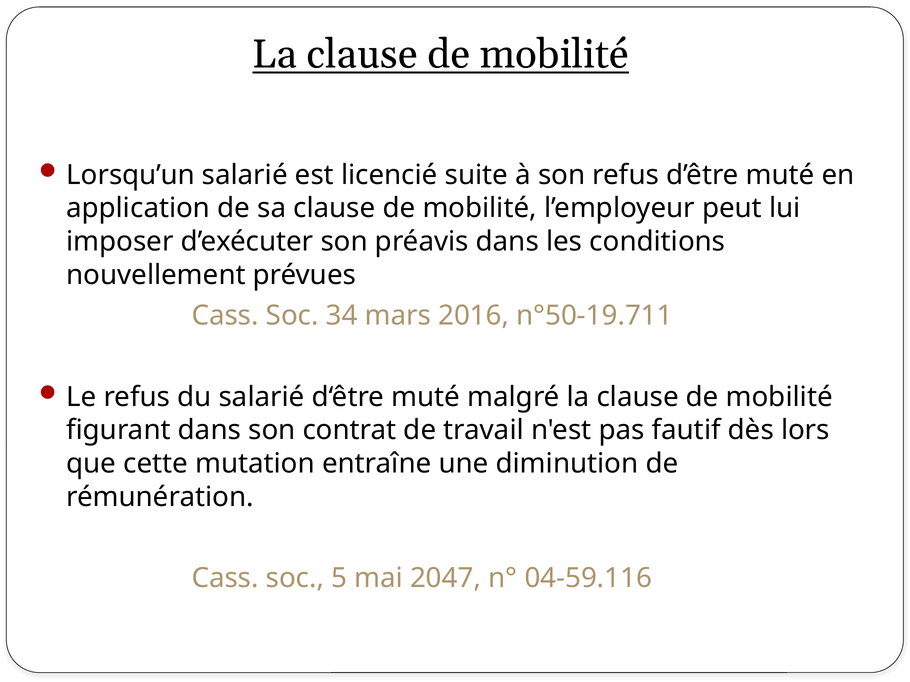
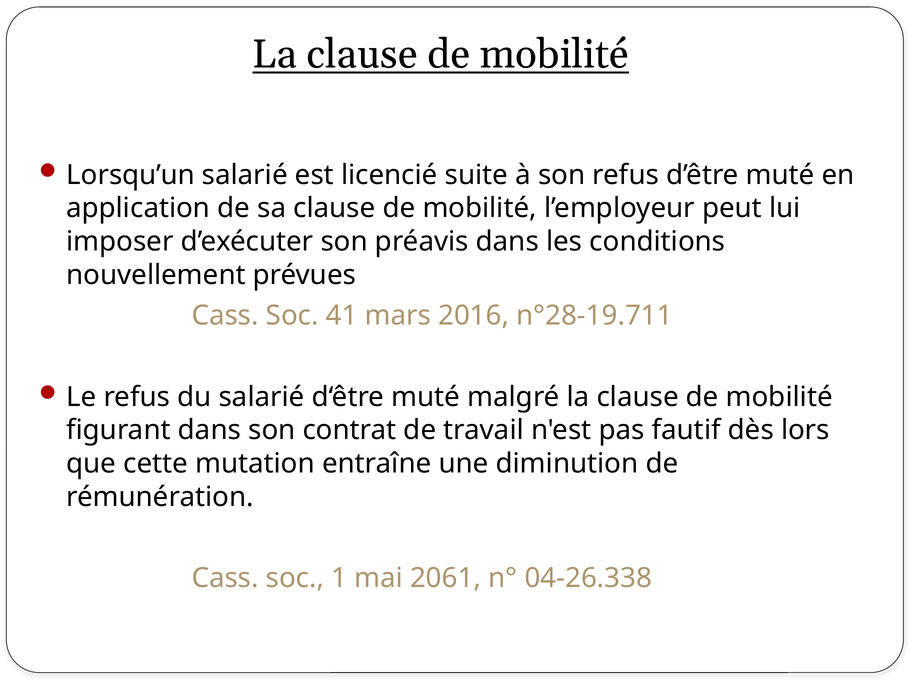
34: 34 -> 41
n°50-19.711: n°50-19.711 -> n°28-19.711
5: 5 -> 1
2047: 2047 -> 2061
04-59.116: 04-59.116 -> 04-26.338
